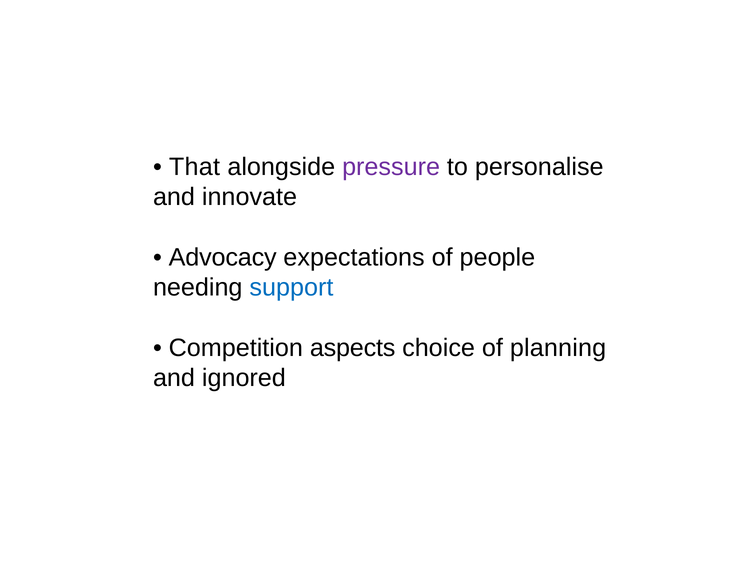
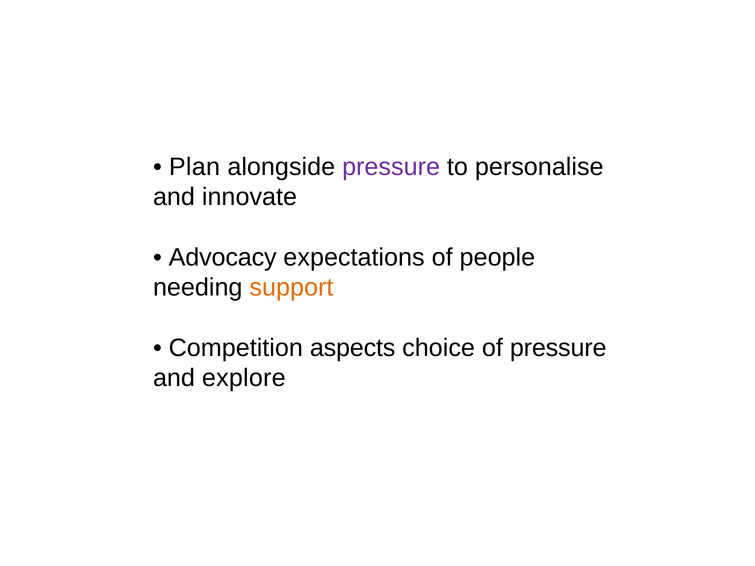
That: That -> Plan
support colour: blue -> orange
of planning: planning -> pressure
ignored: ignored -> explore
